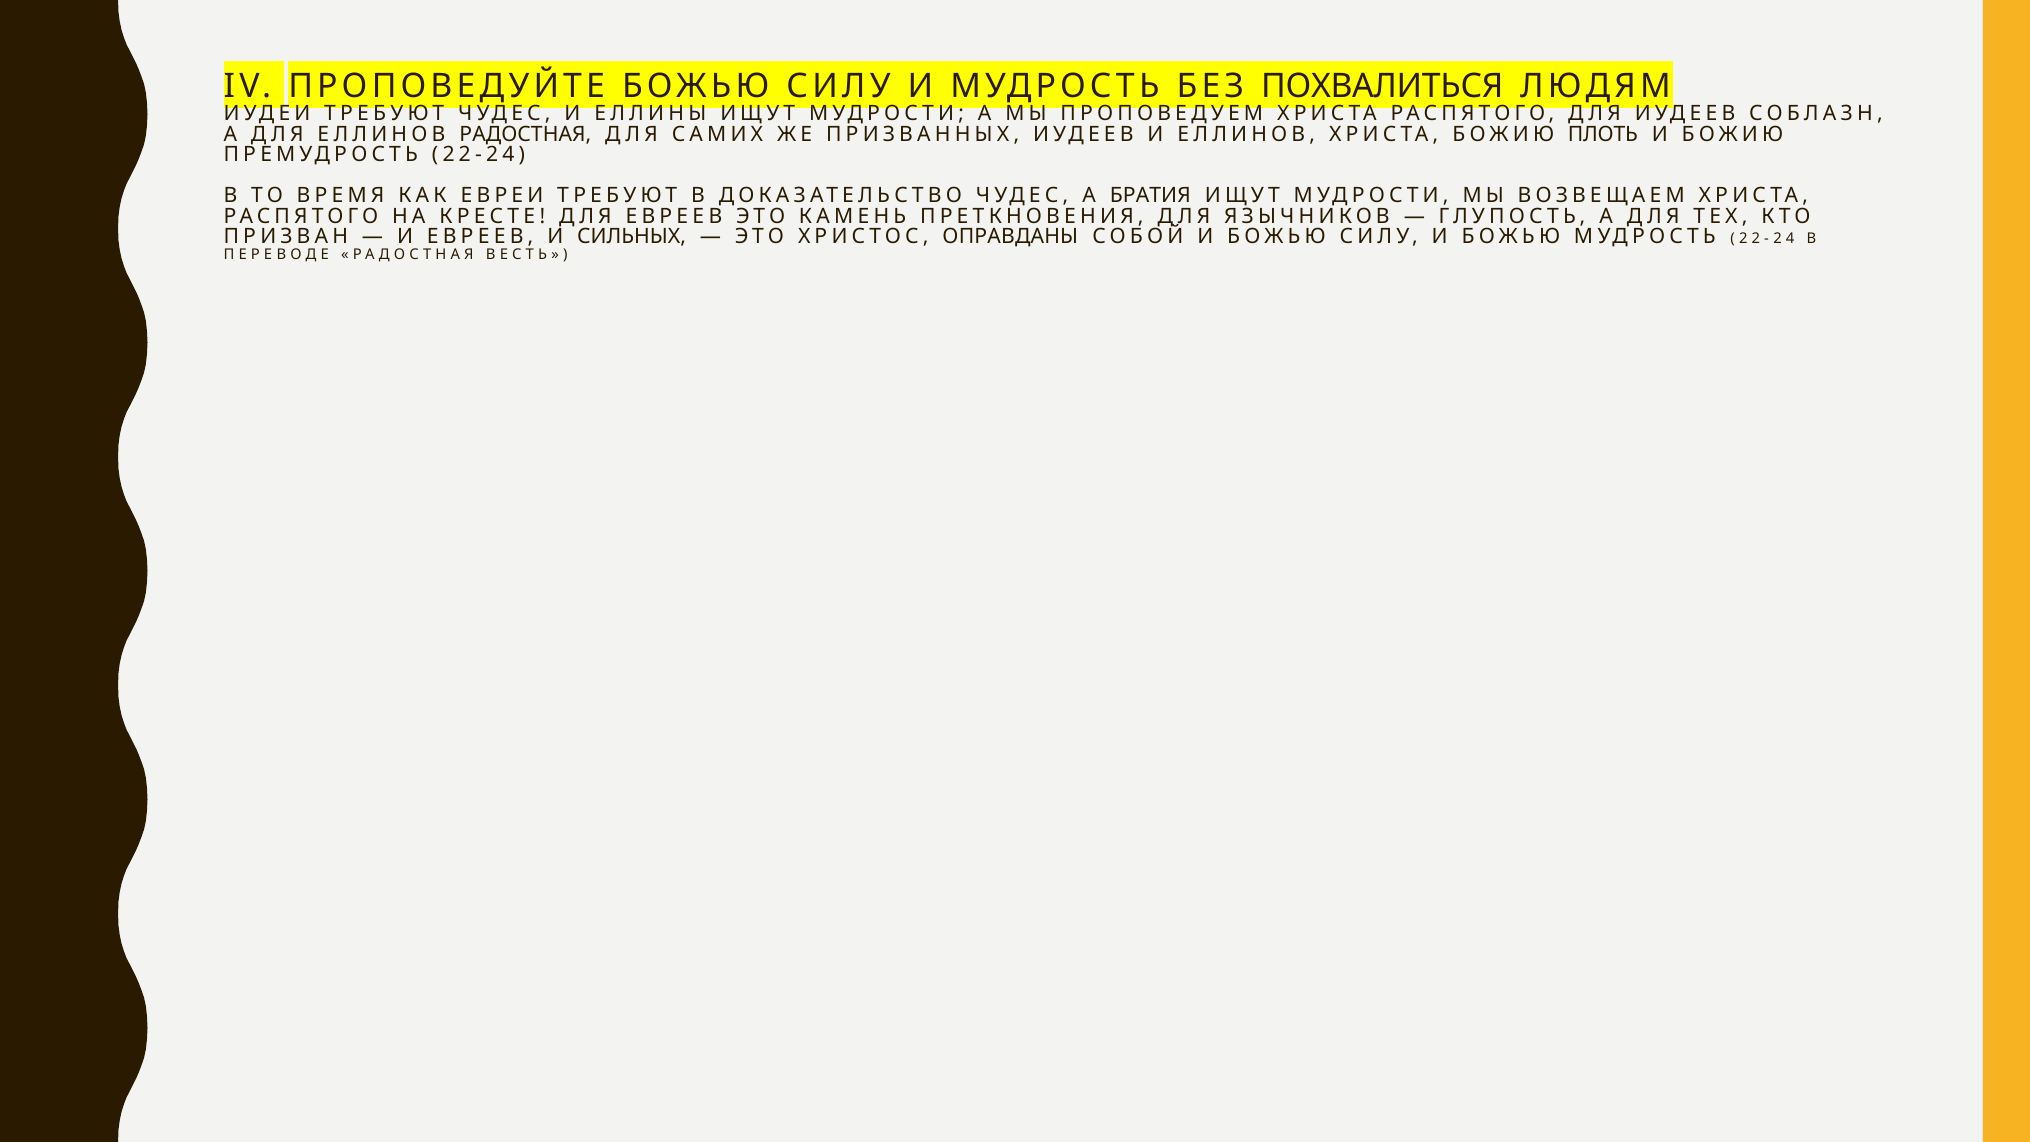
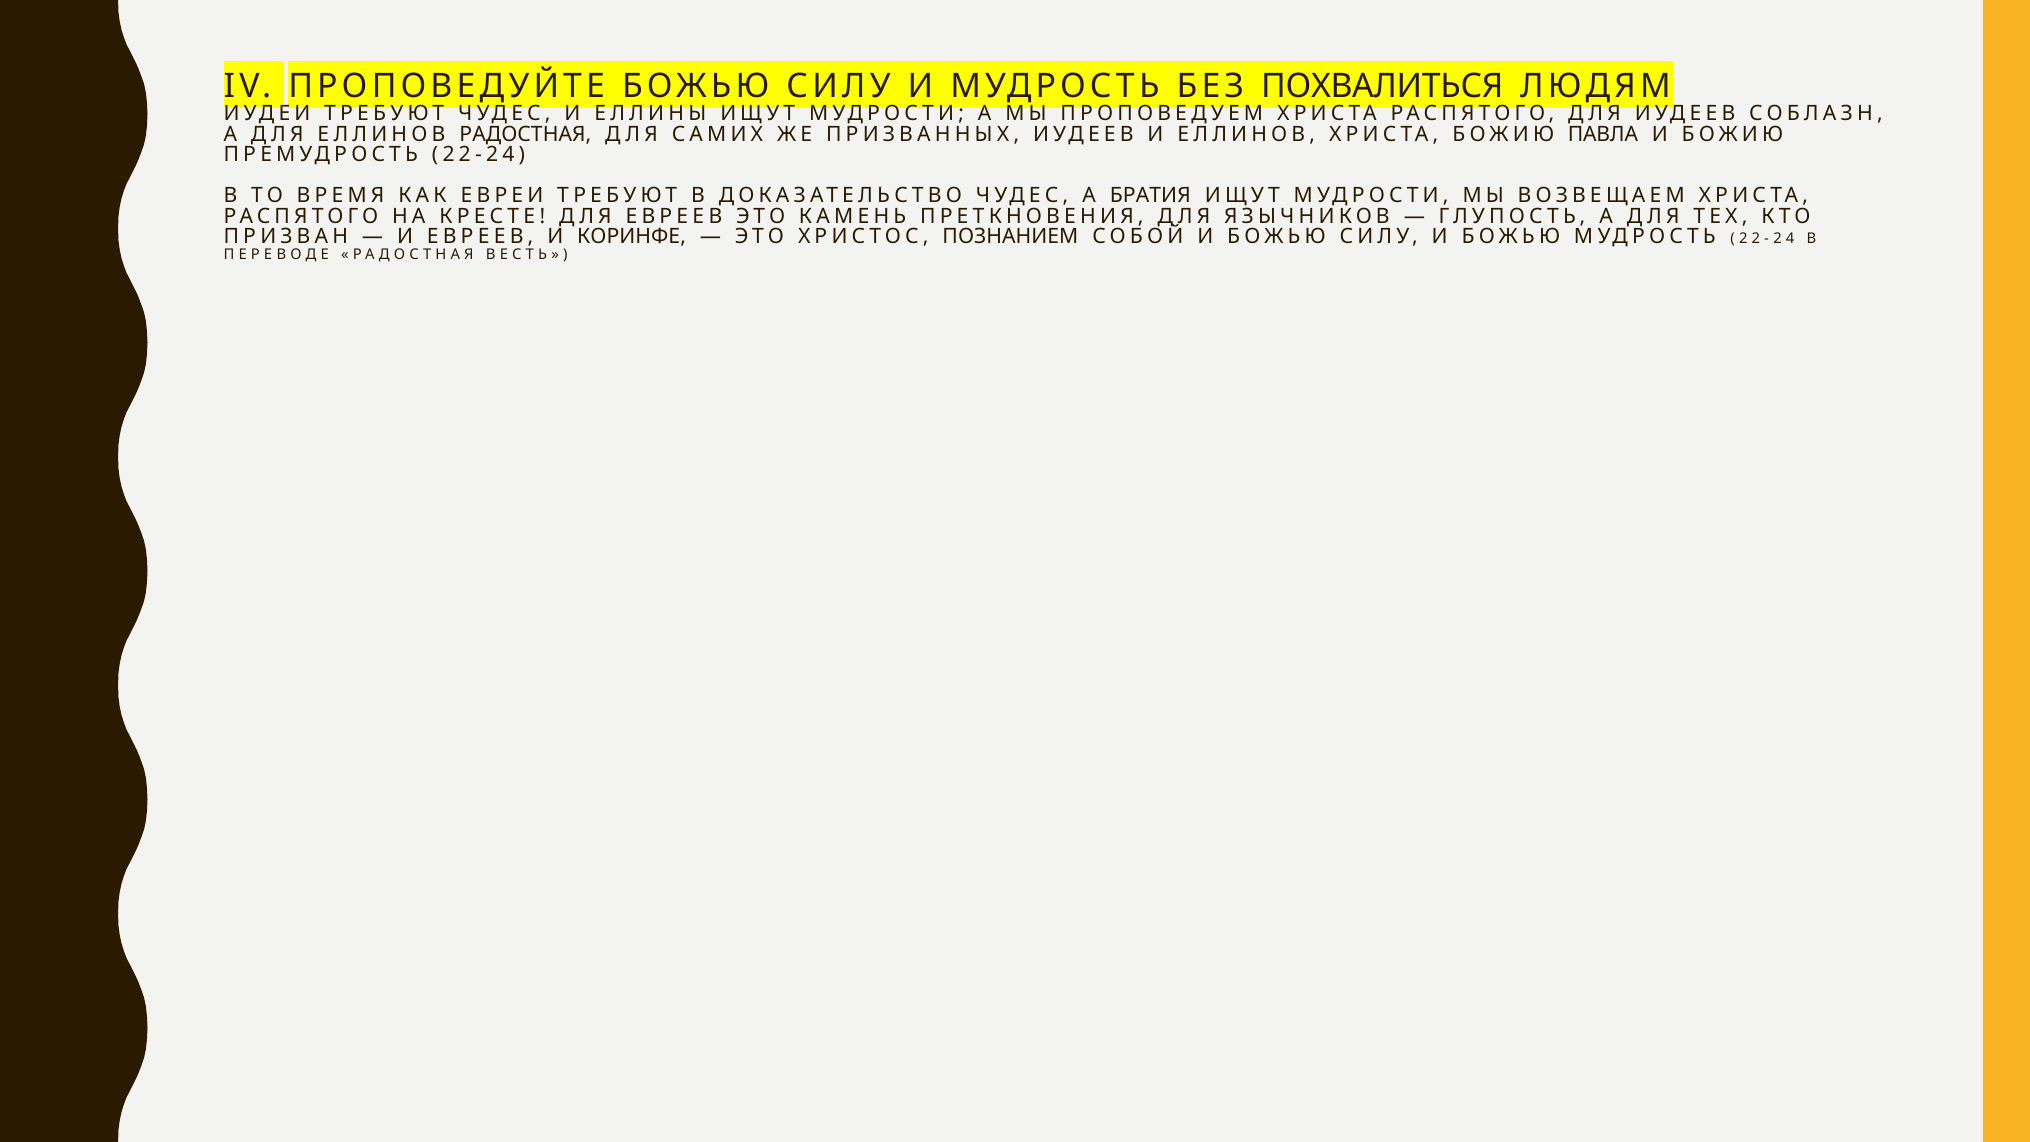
ПЛОТЬ: ПЛОТЬ -> ПАВЛА
СИЛЬНЫХ: СИЛЬНЫХ -> КОРИНФЕ
ОПРАВДАНЫ: ОПРАВДАНЫ -> ПОЗНАНИЕМ
